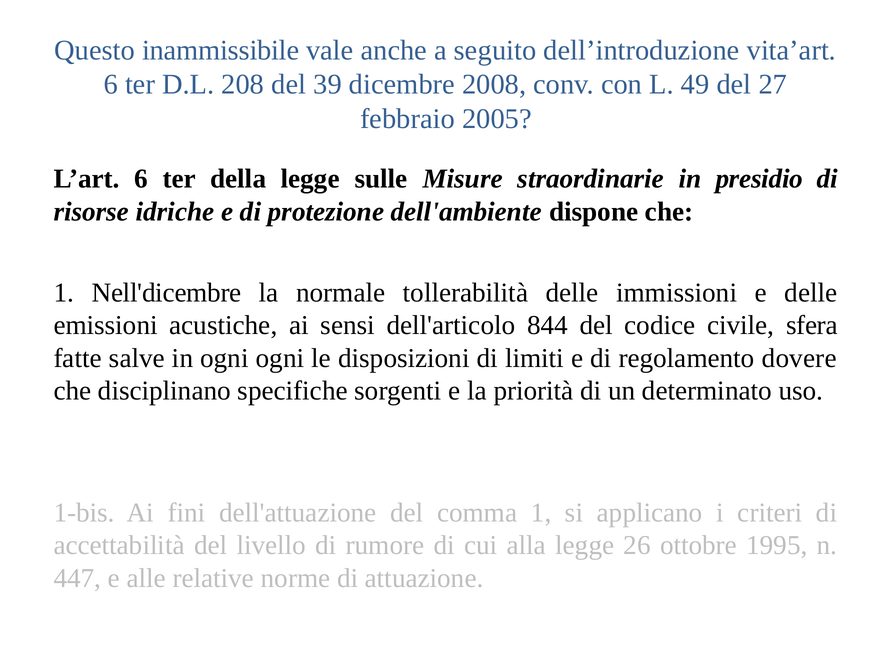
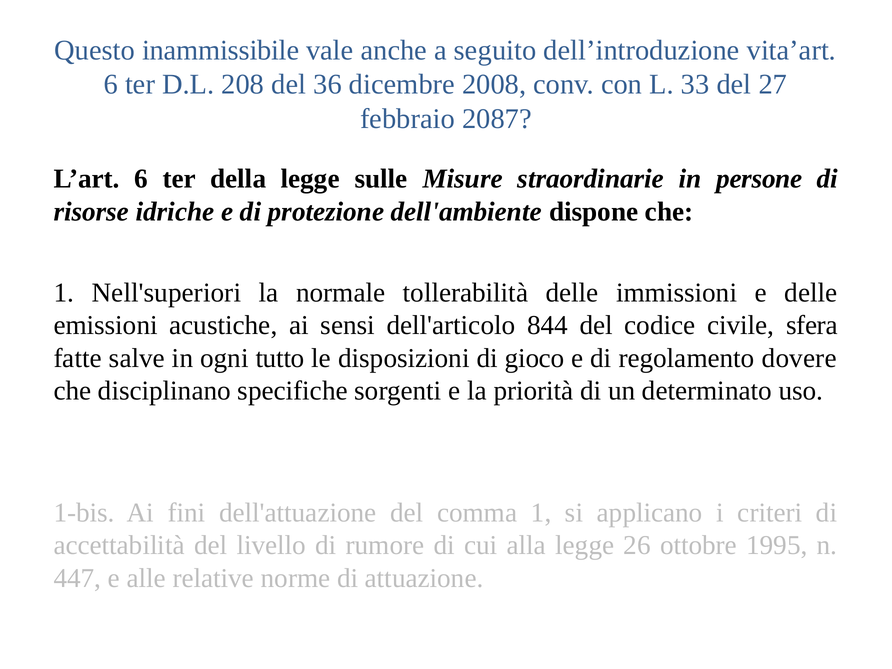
39: 39 -> 36
49: 49 -> 33
2005: 2005 -> 2087
presidio: presidio -> persone
Nell'dicembre: Nell'dicembre -> Nell'superiori
ogni ogni: ogni -> tutto
limiti: limiti -> gioco
